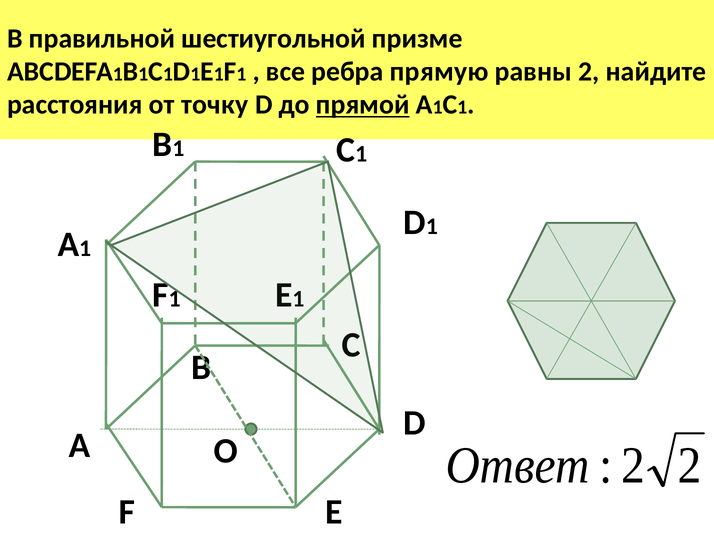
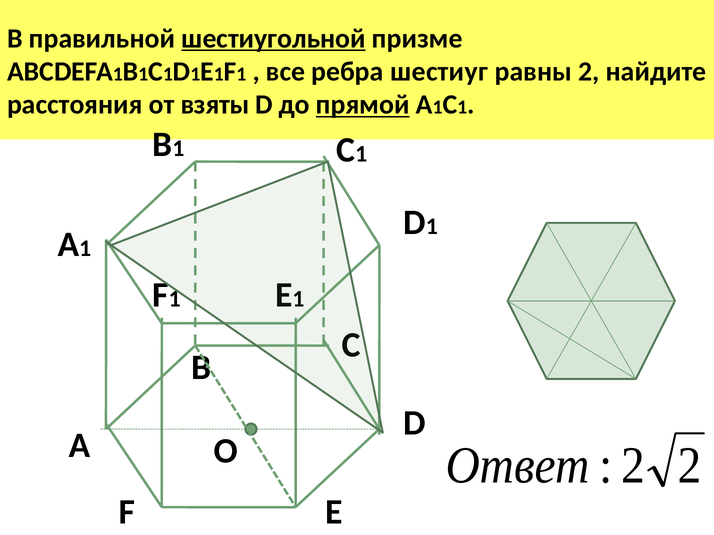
шестиугольной underline: none -> present
прямую: прямую -> шестиуг
точку: точку -> взяты
